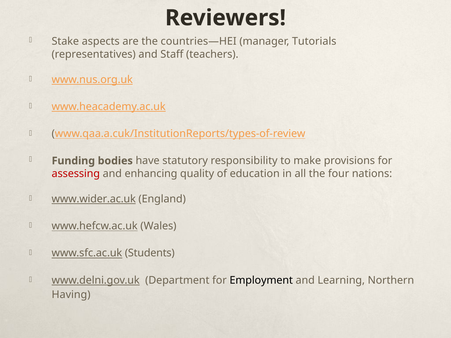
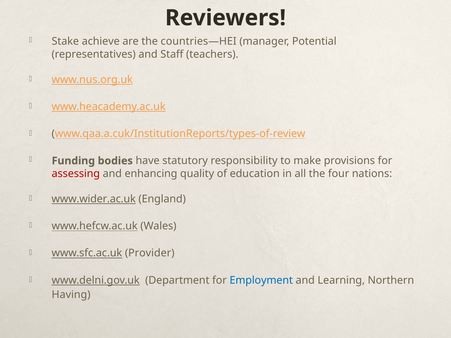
aspects: aspects -> achieve
Tutorials: Tutorials -> Potential
Students: Students -> Provider
Employment colour: black -> blue
